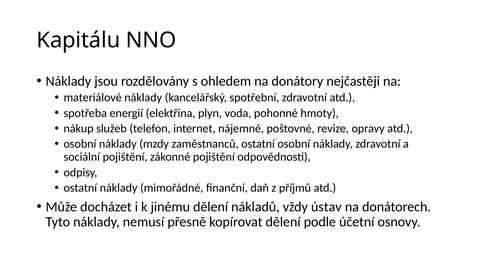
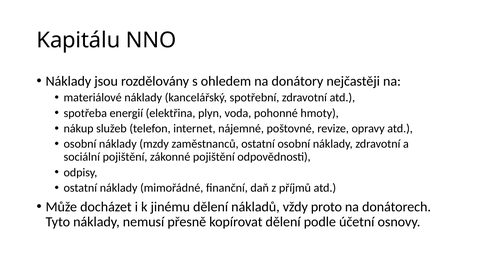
ústav: ústav -> proto
